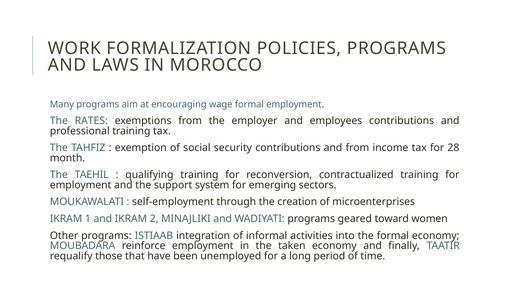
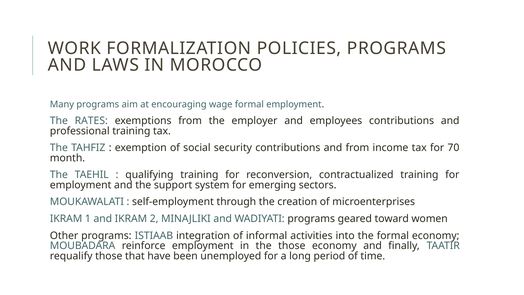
28: 28 -> 70
the taken: taken -> those
